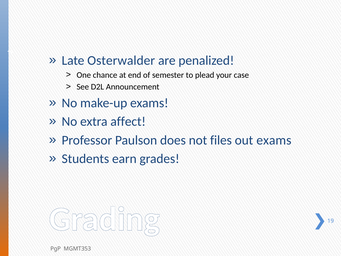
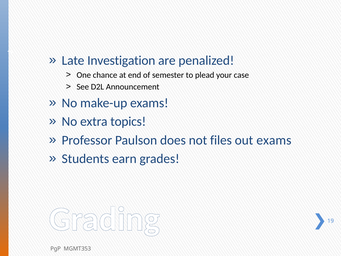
Osterwalder: Osterwalder -> Investigation
affect: affect -> topics
